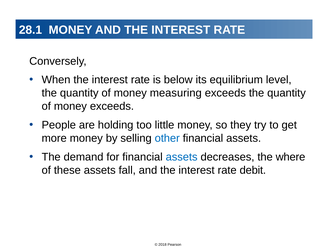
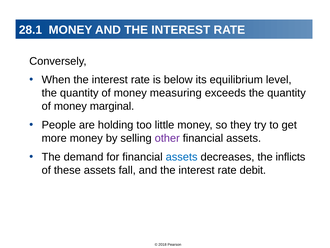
money exceeds: exceeds -> marginal
other colour: blue -> purple
where: where -> inflicts
